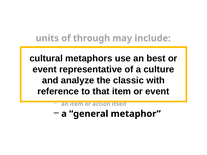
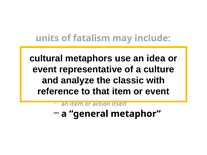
through: through -> fatalism
best: best -> idea
